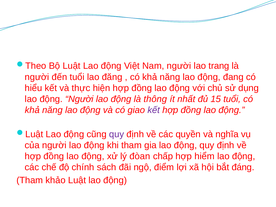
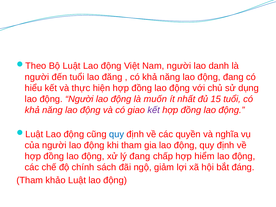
trang: trang -> danh
thông: thông -> muốn
quy at (117, 134) colour: purple -> blue
lý đòan: đòan -> đang
điểm: điểm -> giảm
